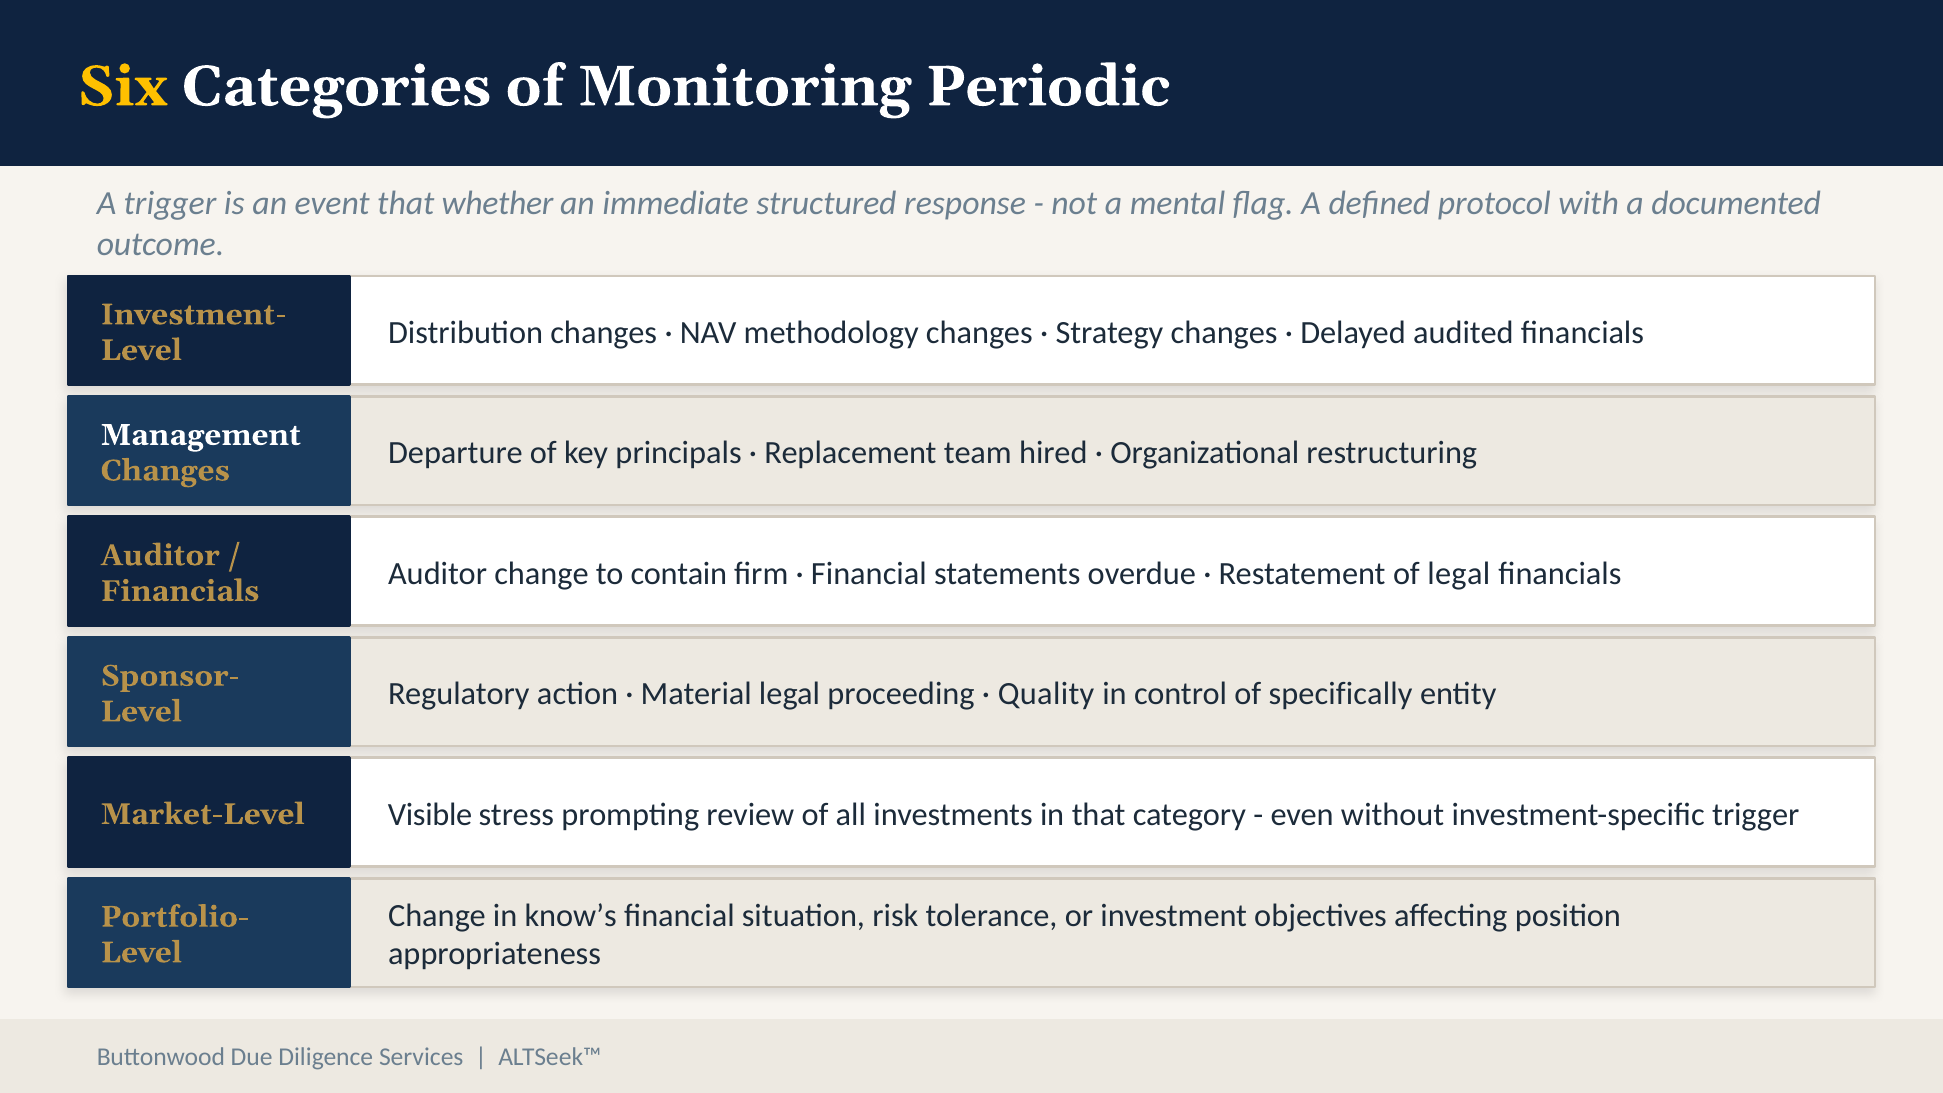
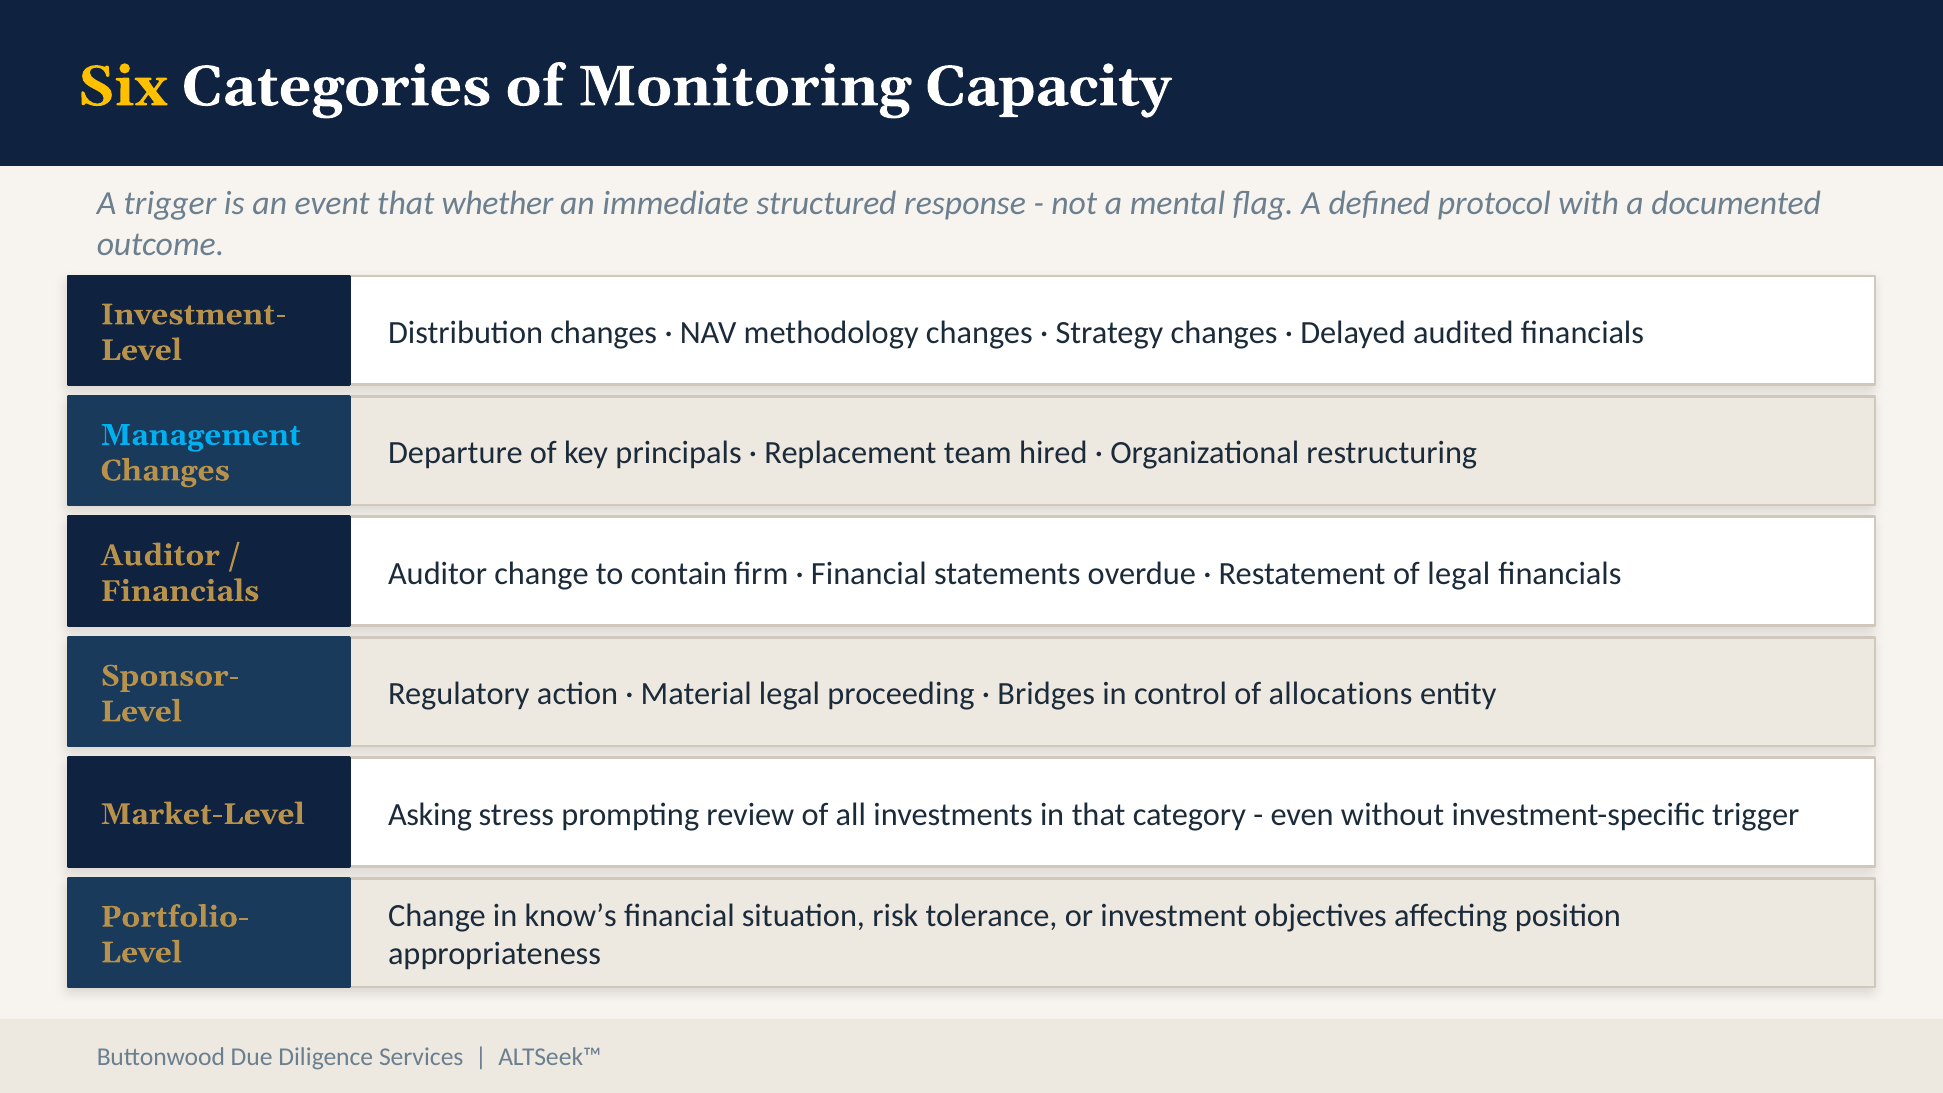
Periodic: Periodic -> Capacity
Management colour: white -> light blue
Quality: Quality -> Bridges
specifically: specifically -> allocations
Visible: Visible -> Asking
